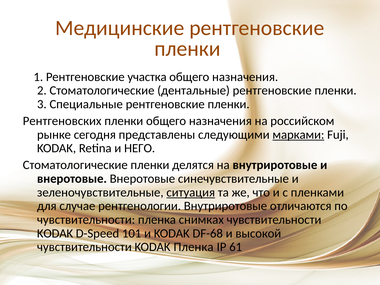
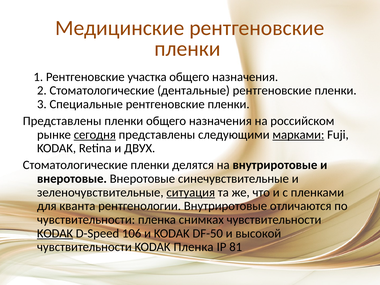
Рентгеновских at (62, 121): Рентгеновских -> Представлены
сегодня underline: none -> present
НЕГО: НЕГО -> ДВУХ
случае: случае -> кванта
KODAK at (55, 233) underline: none -> present
101: 101 -> 106
DF-68: DF-68 -> DF-50
61: 61 -> 81
